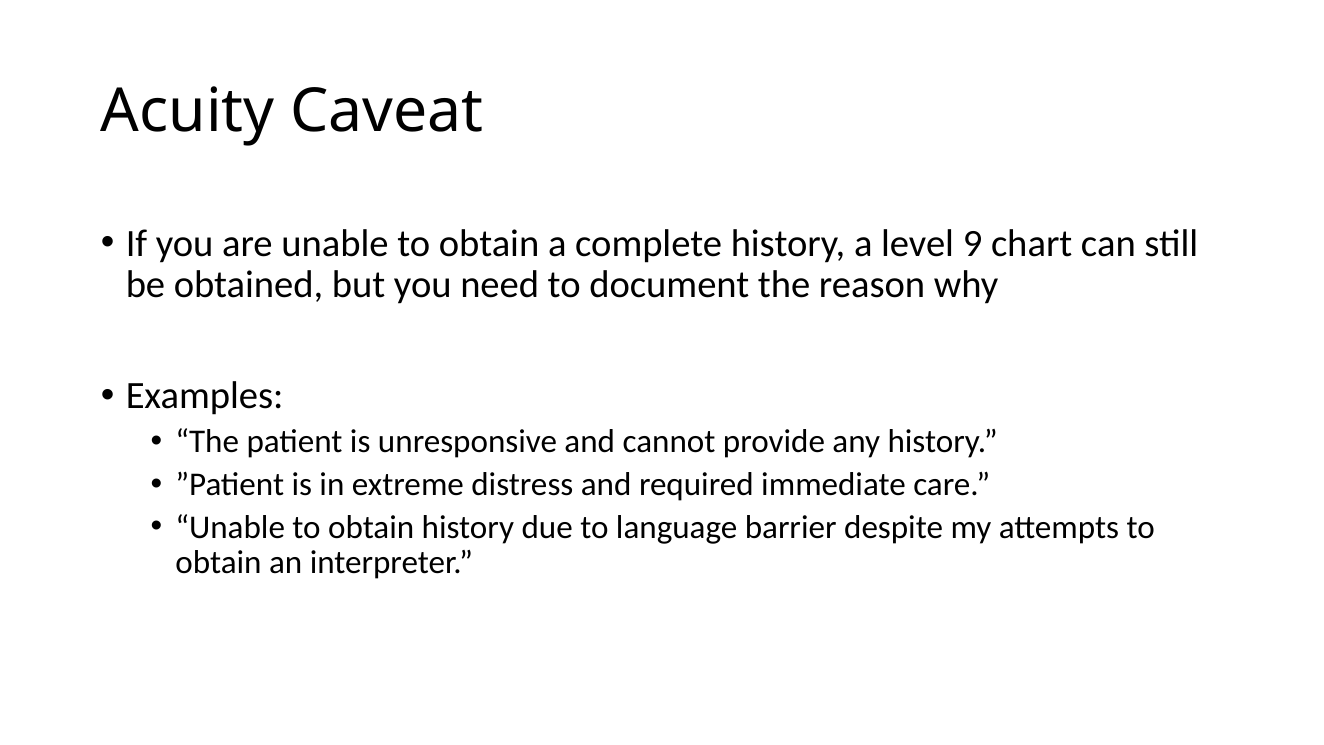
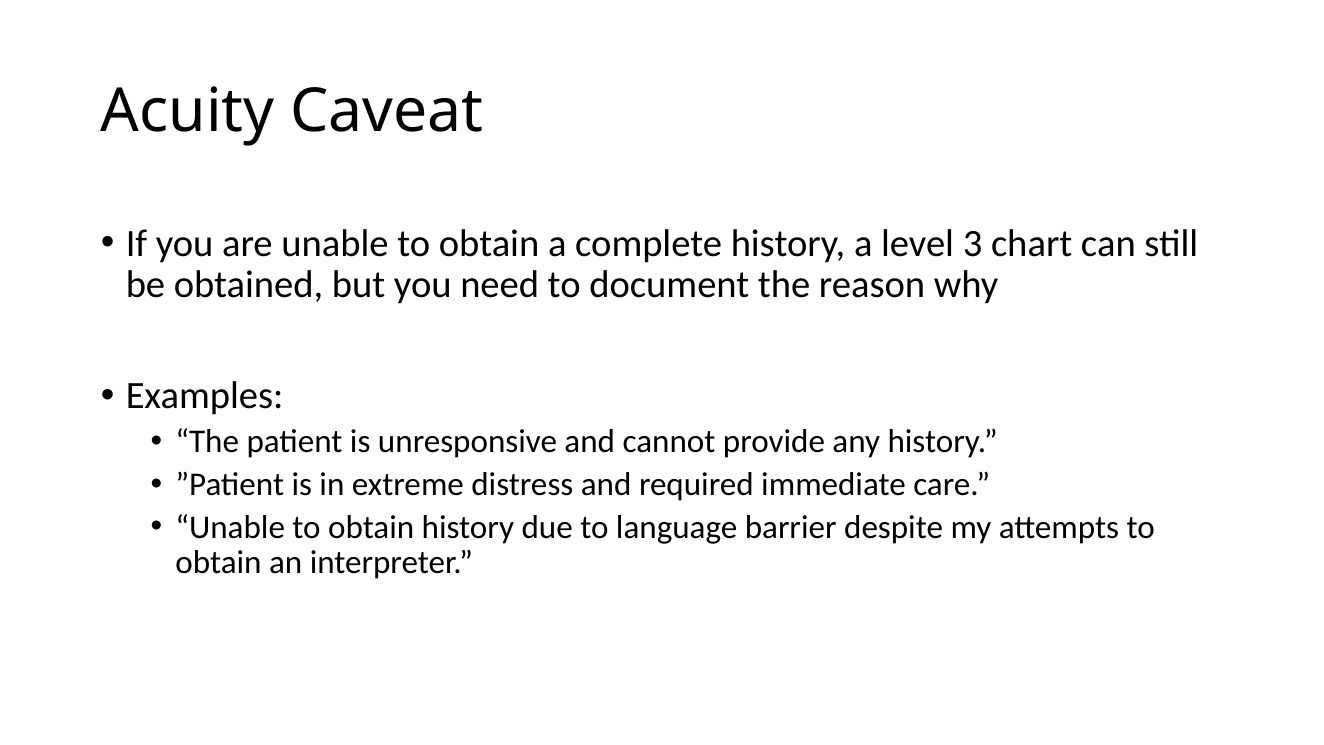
9: 9 -> 3
